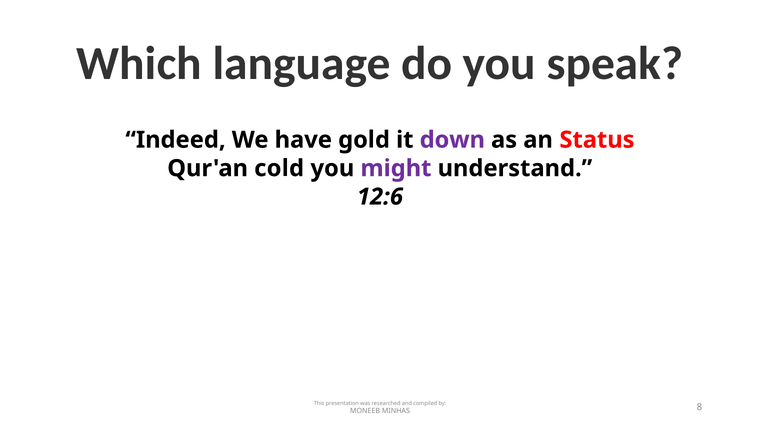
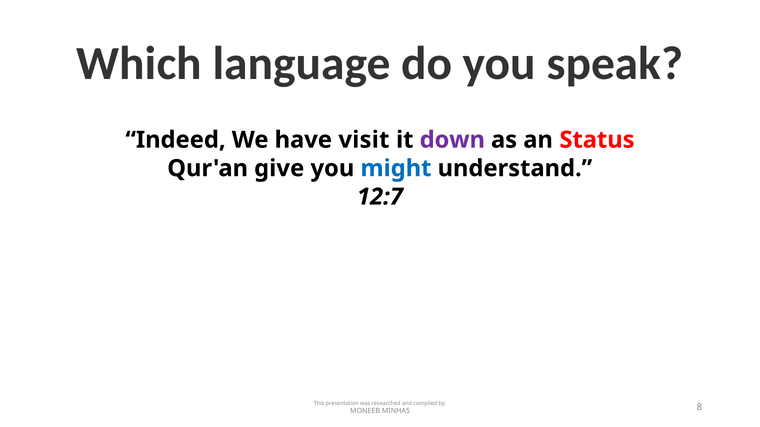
gold: gold -> visit
cold: cold -> give
might colour: purple -> blue
12:6: 12:6 -> 12:7
